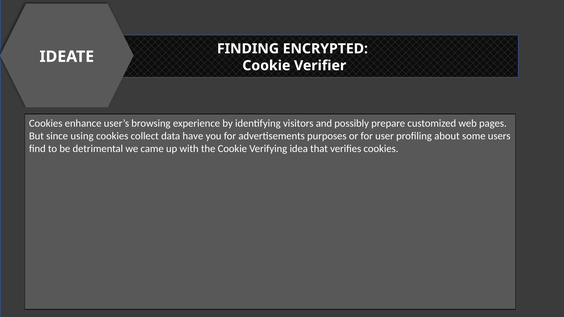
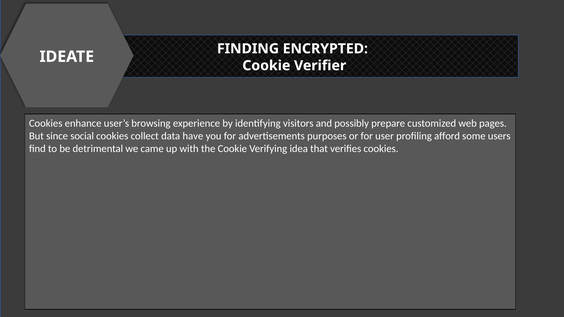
using: using -> social
about: about -> afford
